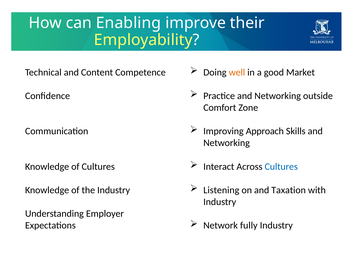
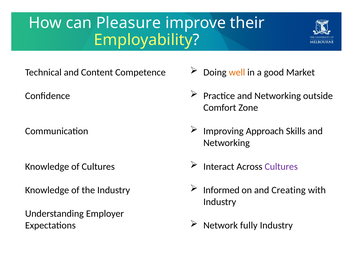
Enabling: Enabling -> Pleasure
Cultures at (281, 166) colour: blue -> purple
Listening: Listening -> Informed
Taxation: Taxation -> Creating
